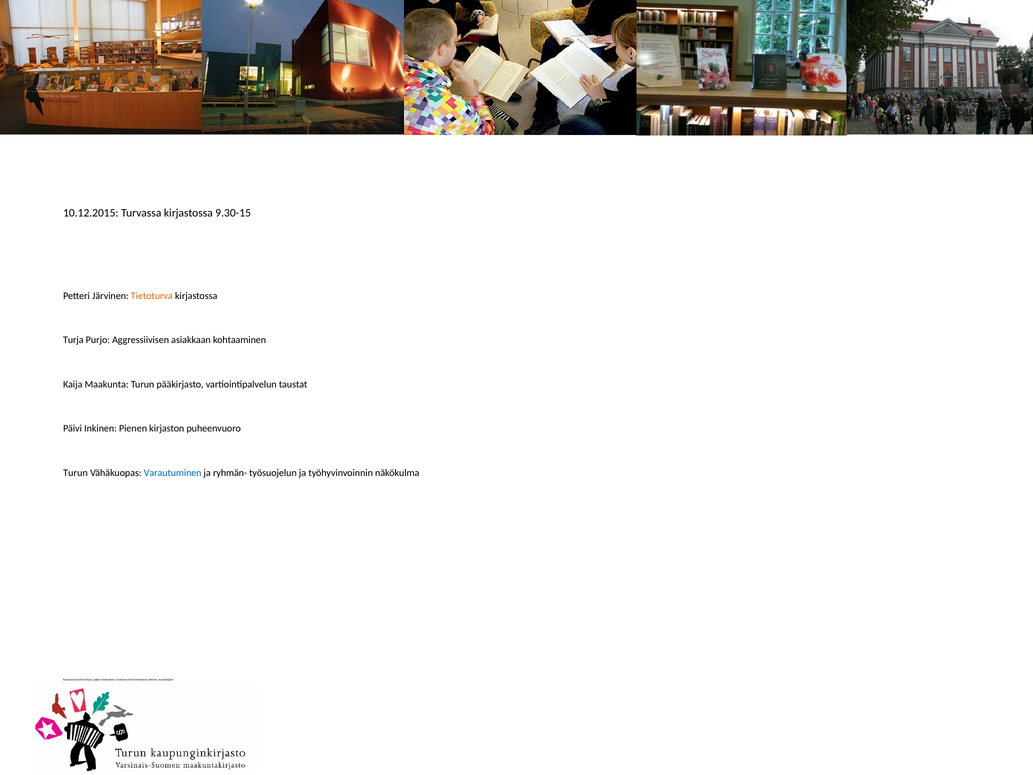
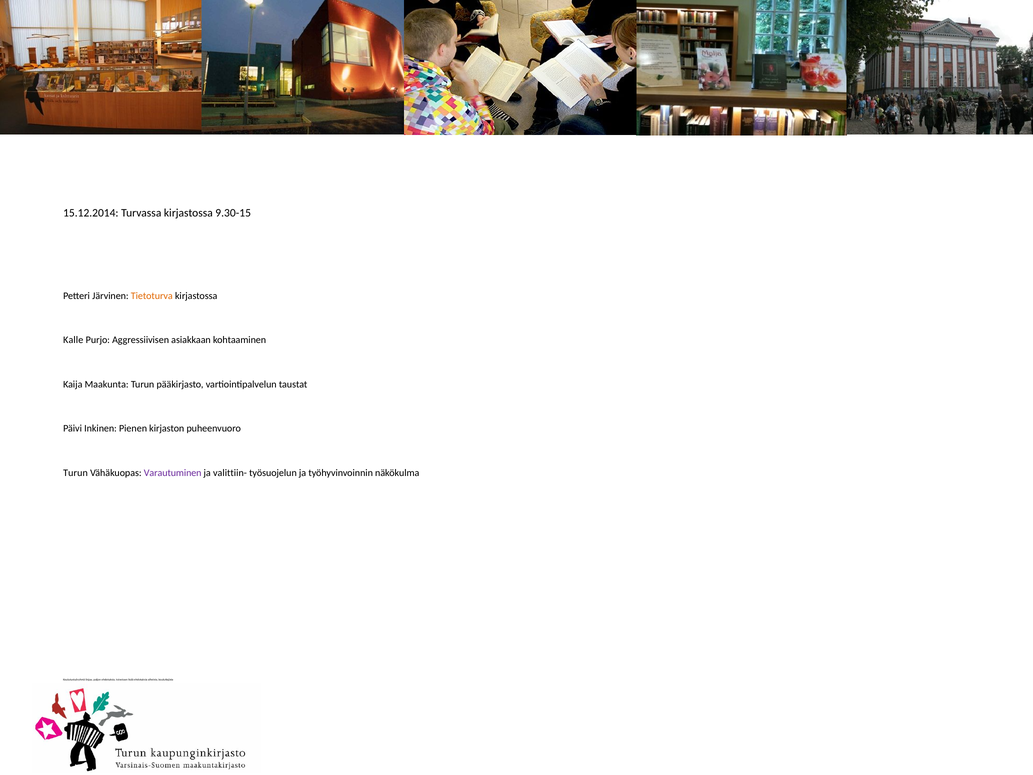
10.12.2015: 10.12.2015 -> 15.12.2014
Turja: Turja -> Kalle
Varautuminen colour: blue -> purple
ryhmän-: ryhmän- -> valittiin-
